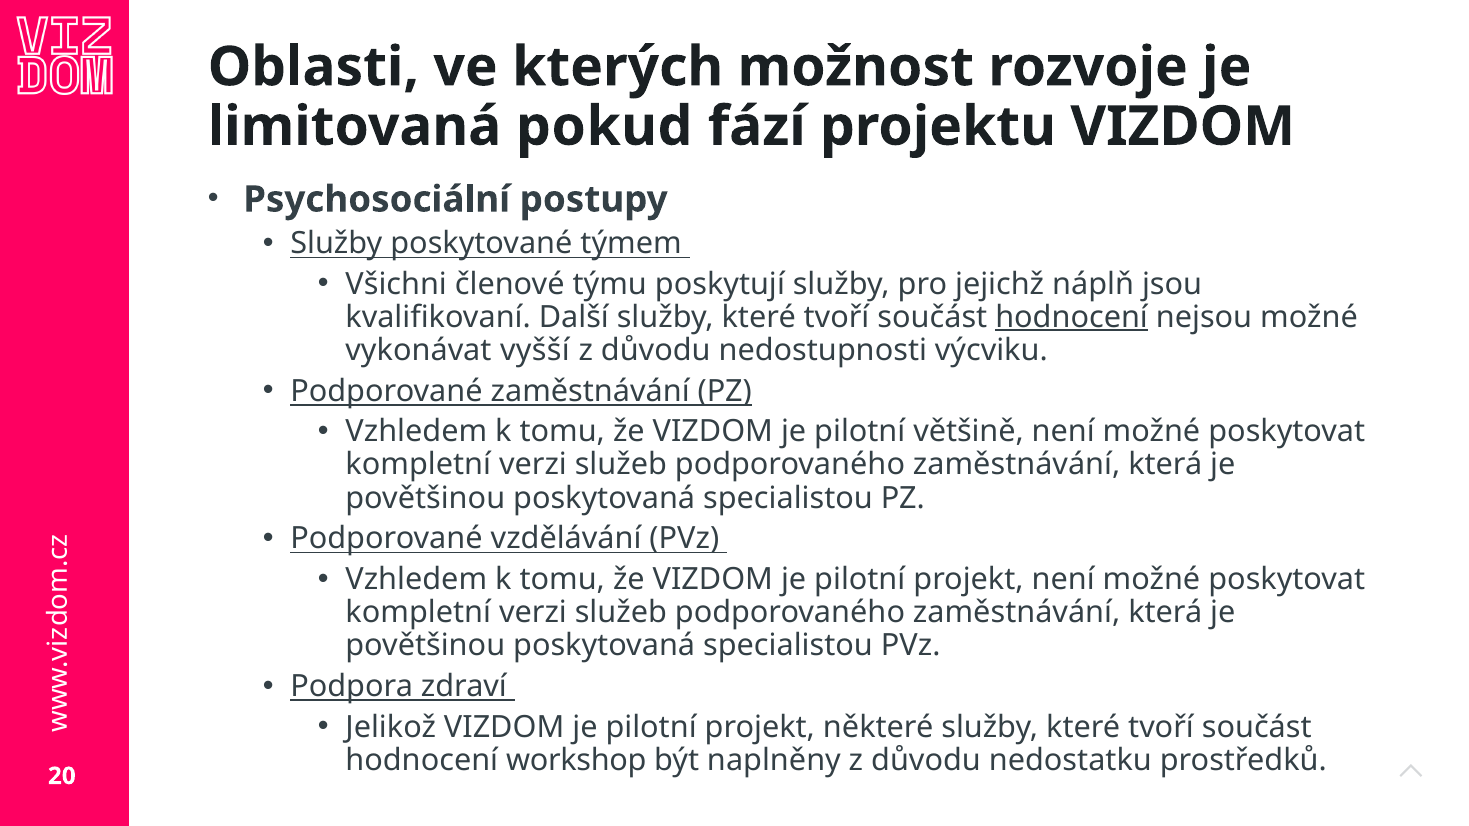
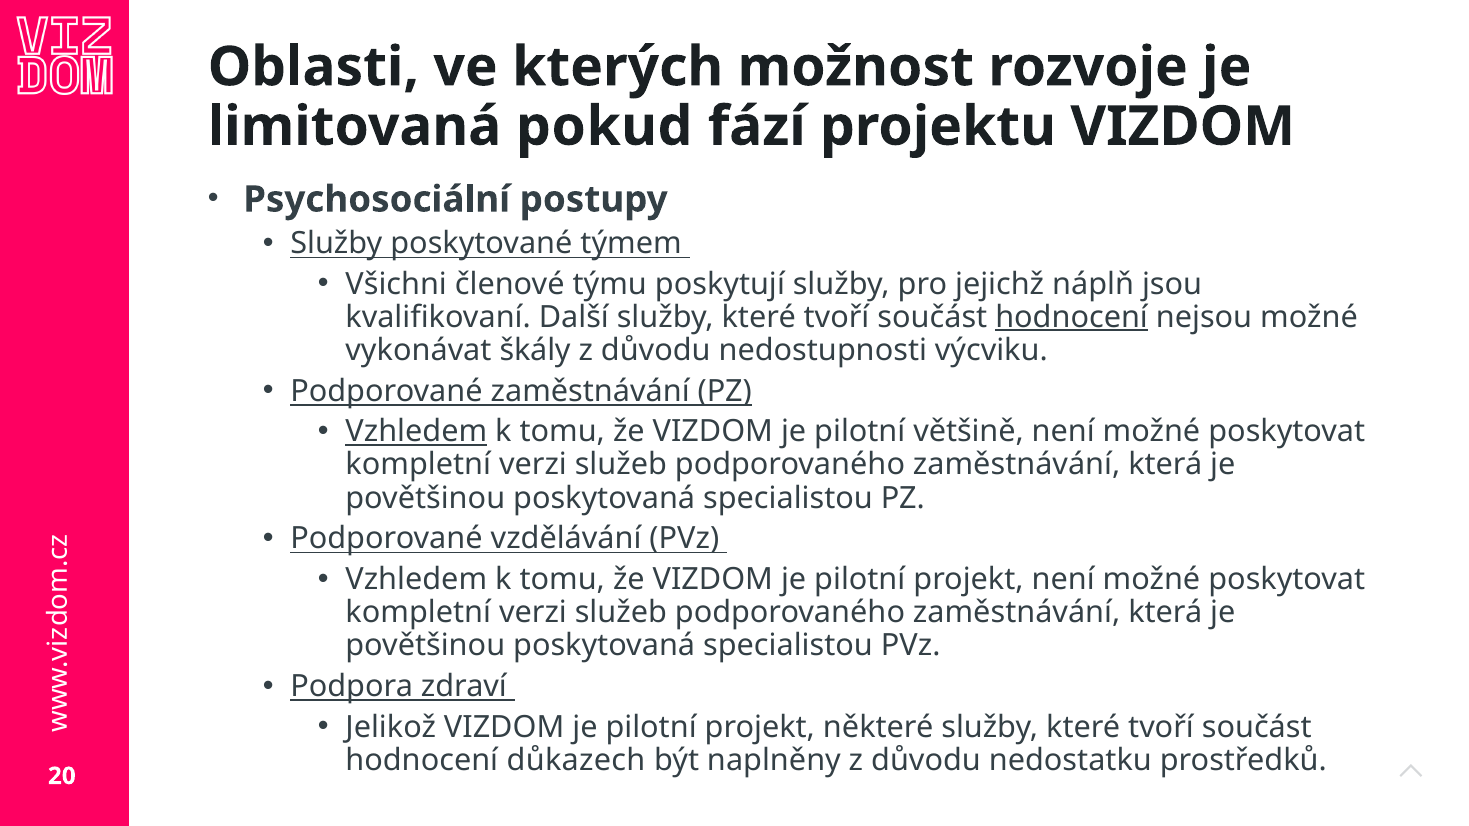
vyšší: vyšší -> škály
Vzhledem at (416, 432) underline: none -> present
workshop: workshop -> důkazech
